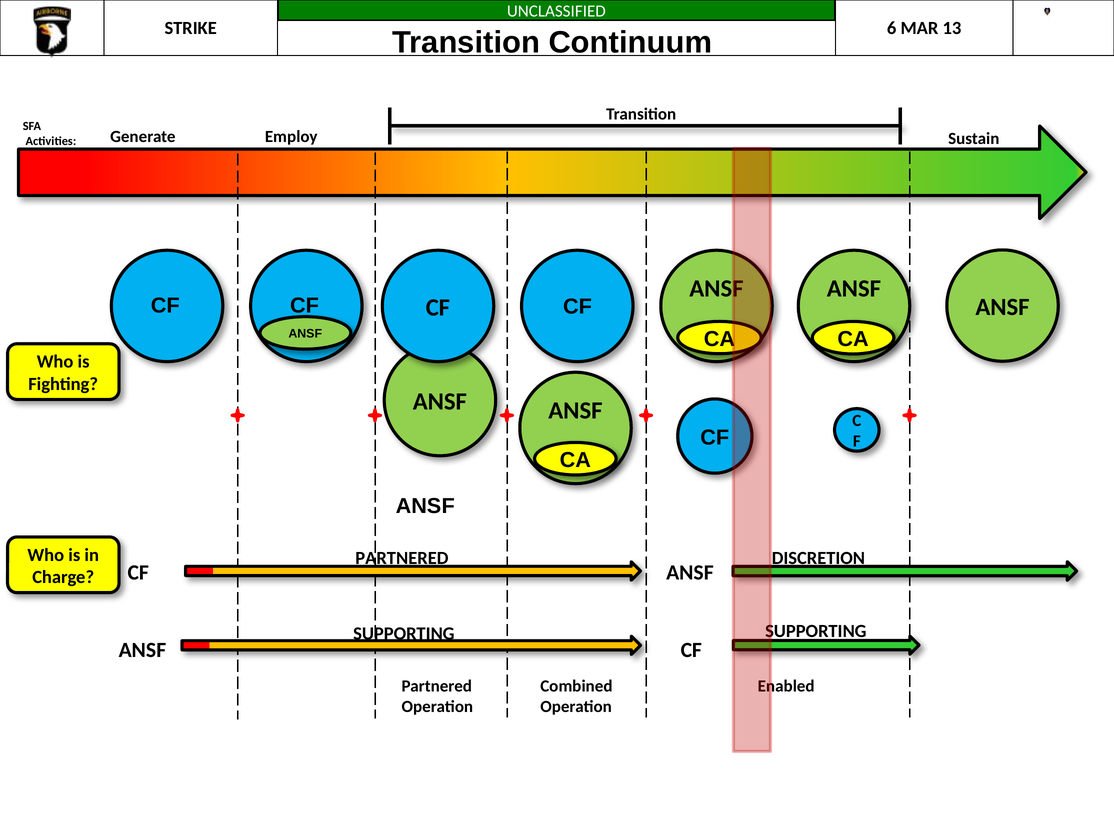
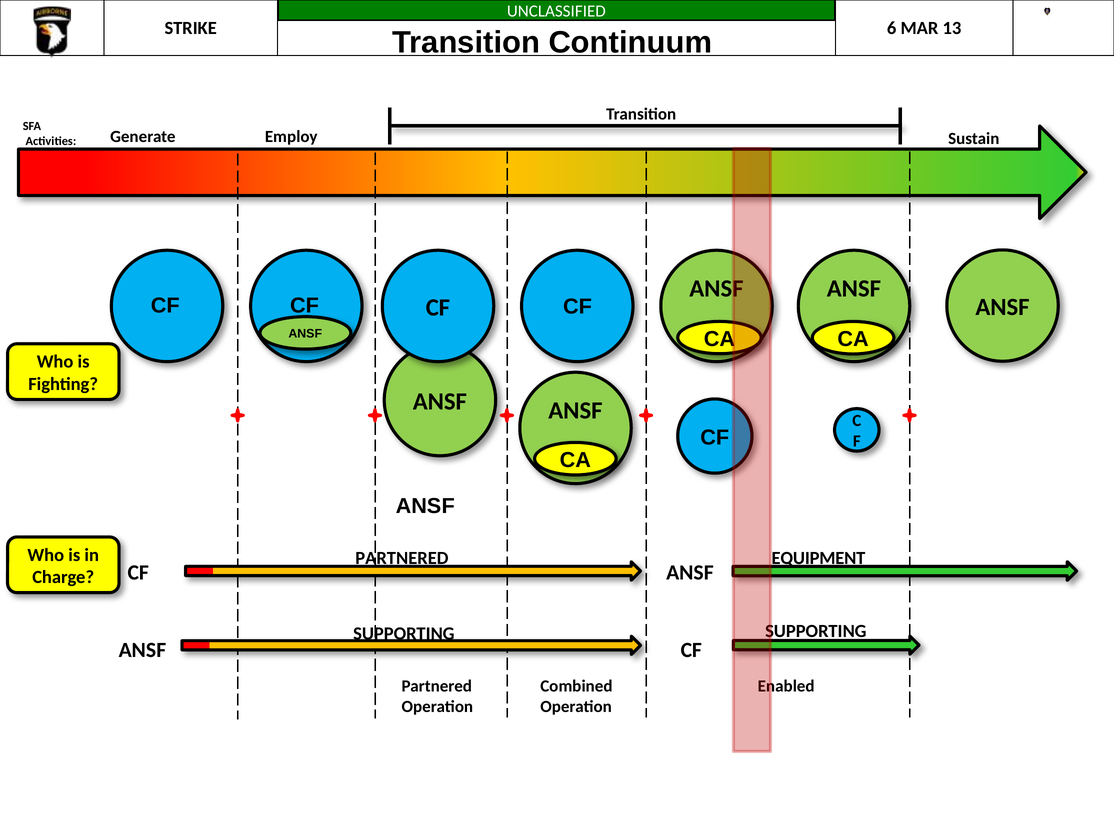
DISCRETION: DISCRETION -> EQUIPMENT
